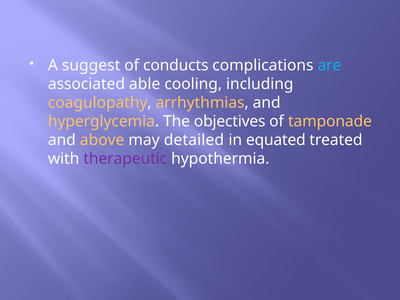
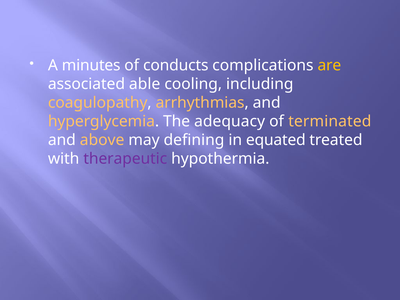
suggest: suggest -> minutes
are colour: light blue -> yellow
objectives: objectives -> adequacy
tamponade: tamponade -> terminated
detailed: detailed -> defining
